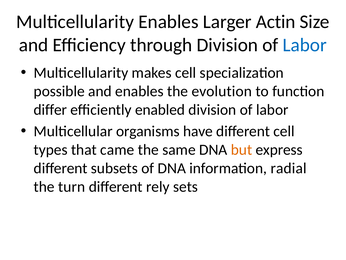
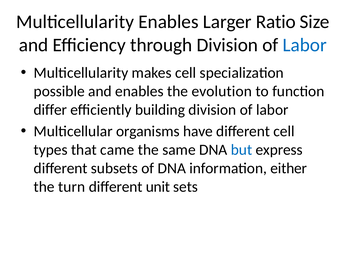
Actin: Actin -> Ratio
enabled: enabled -> building
but colour: orange -> blue
radial: radial -> either
rely: rely -> unit
